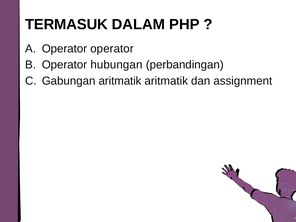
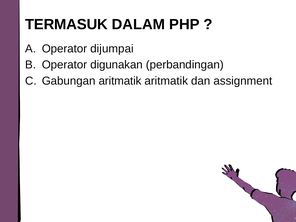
Operator operator: operator -> dijumpai
hubungan: hubungan -> digunakan
